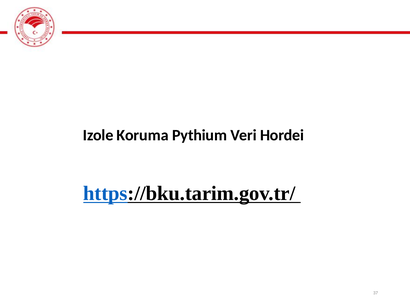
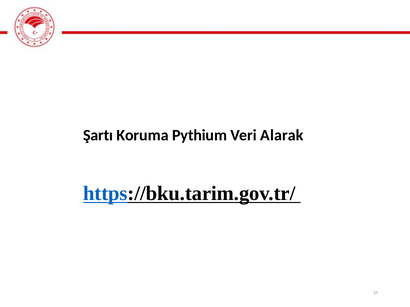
Izole: Izole -> Şartı
Hordei: Hordei -> Alarak
